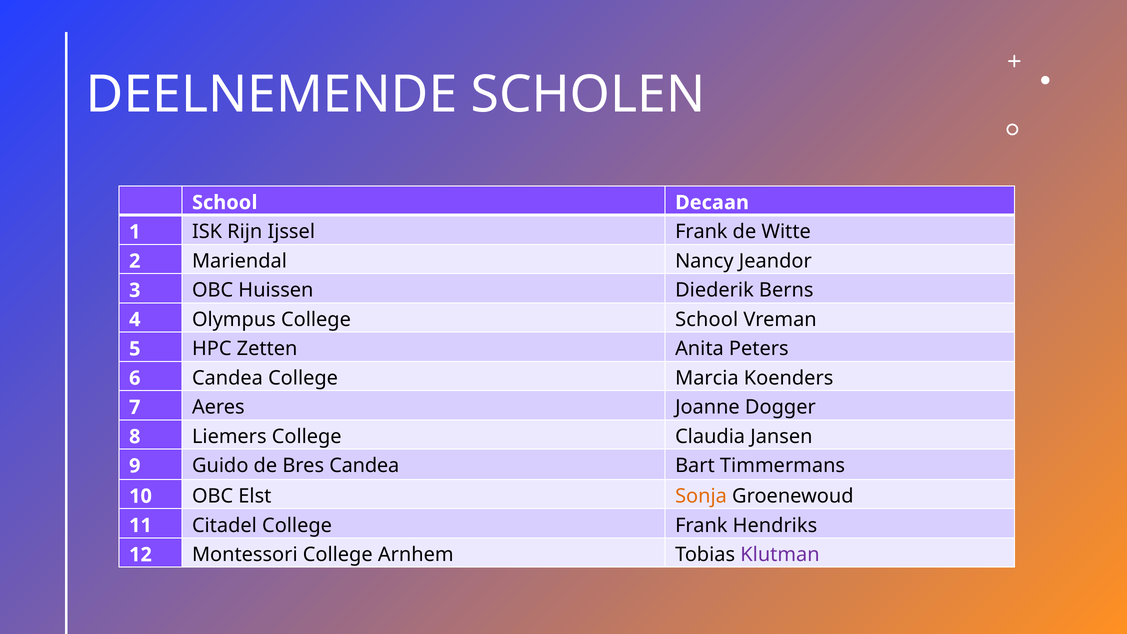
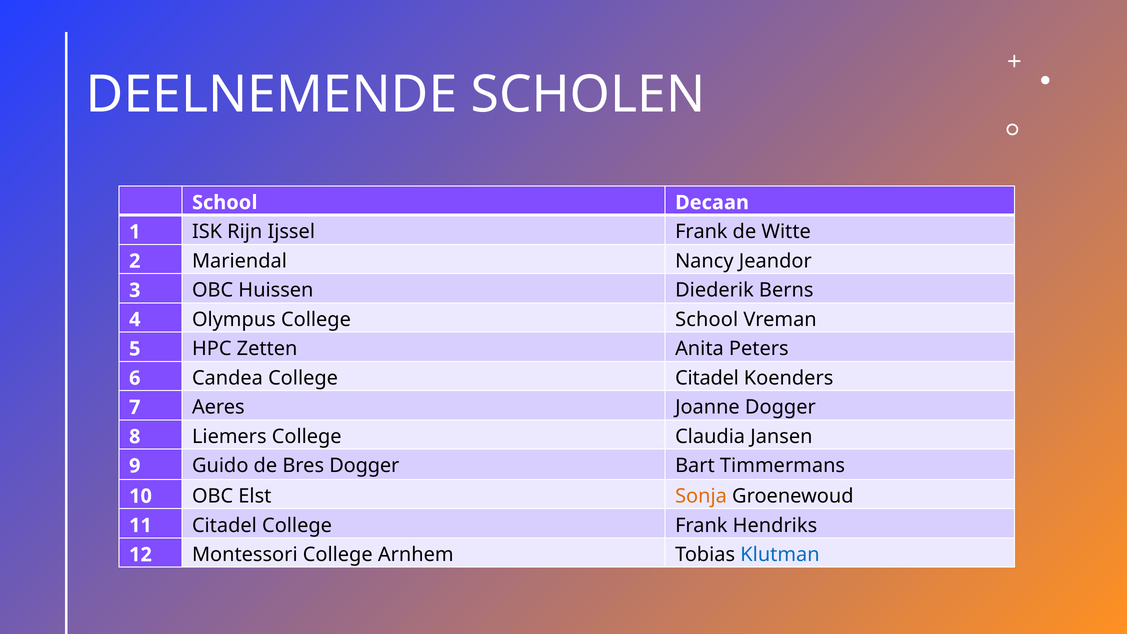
College Marcia: Marcia -> Citadel
Bres Candea: Candea -> Dogger
Klutman colour: purple -> blue
